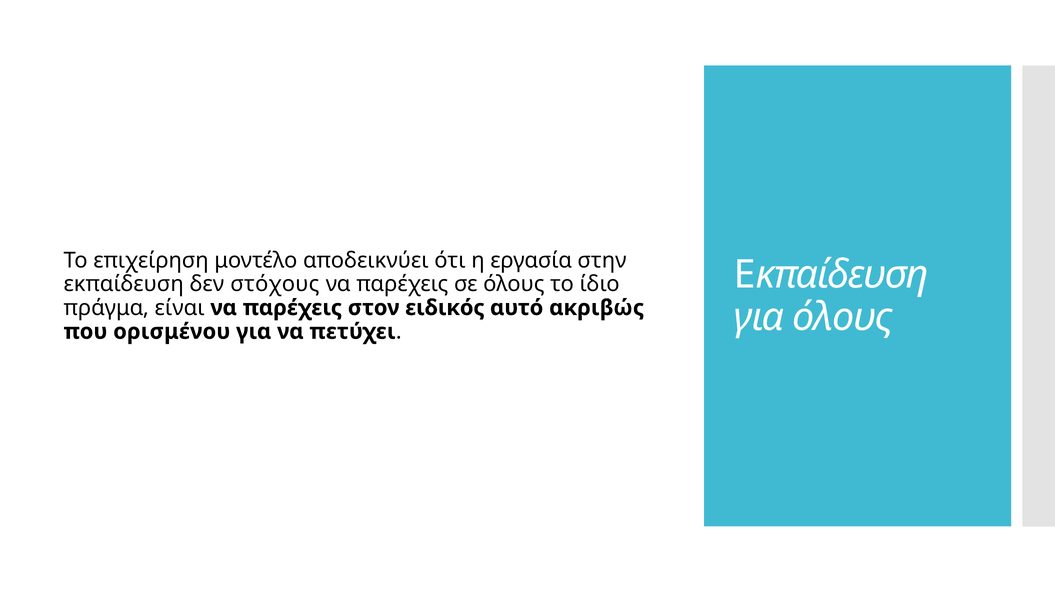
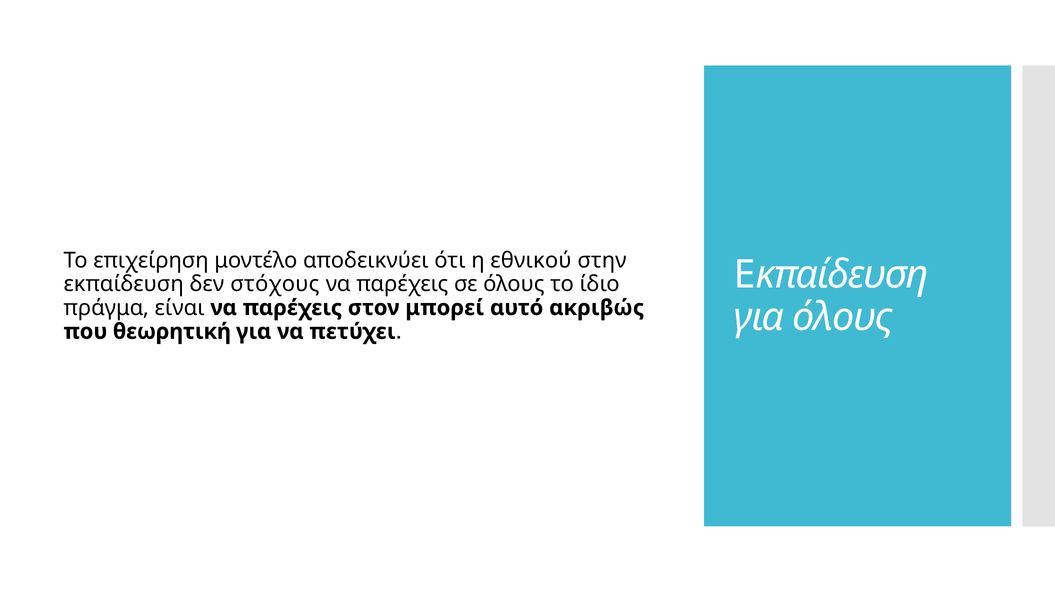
εργασία: εργασία -> εθνικού
ειδικός: ειδικός -> μπορεί
ορισμένου: ορισμένου -> θεωρητική
